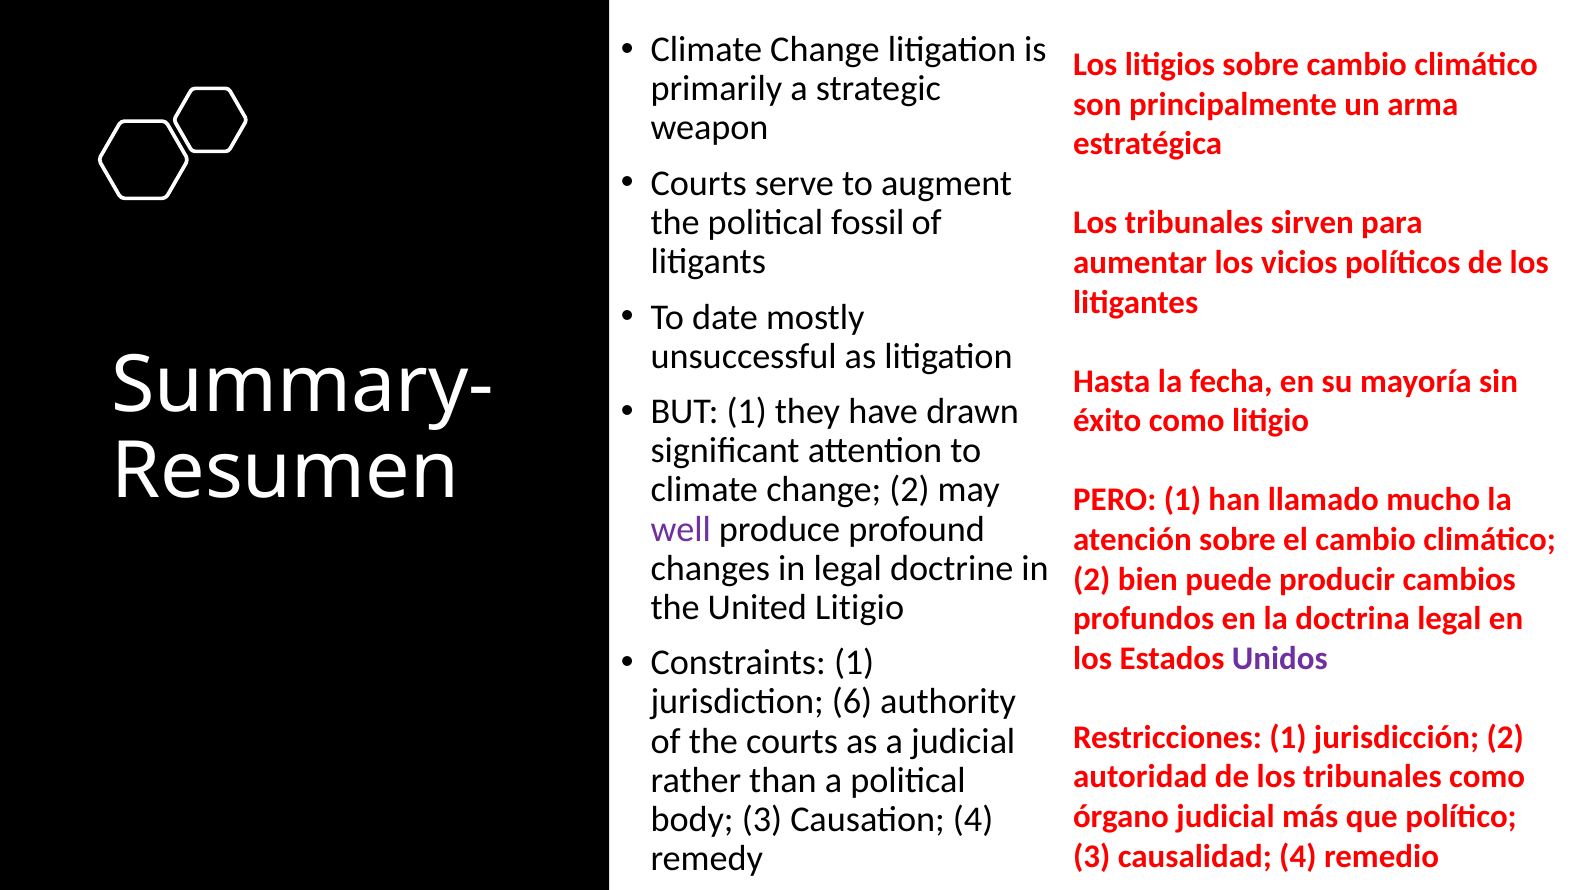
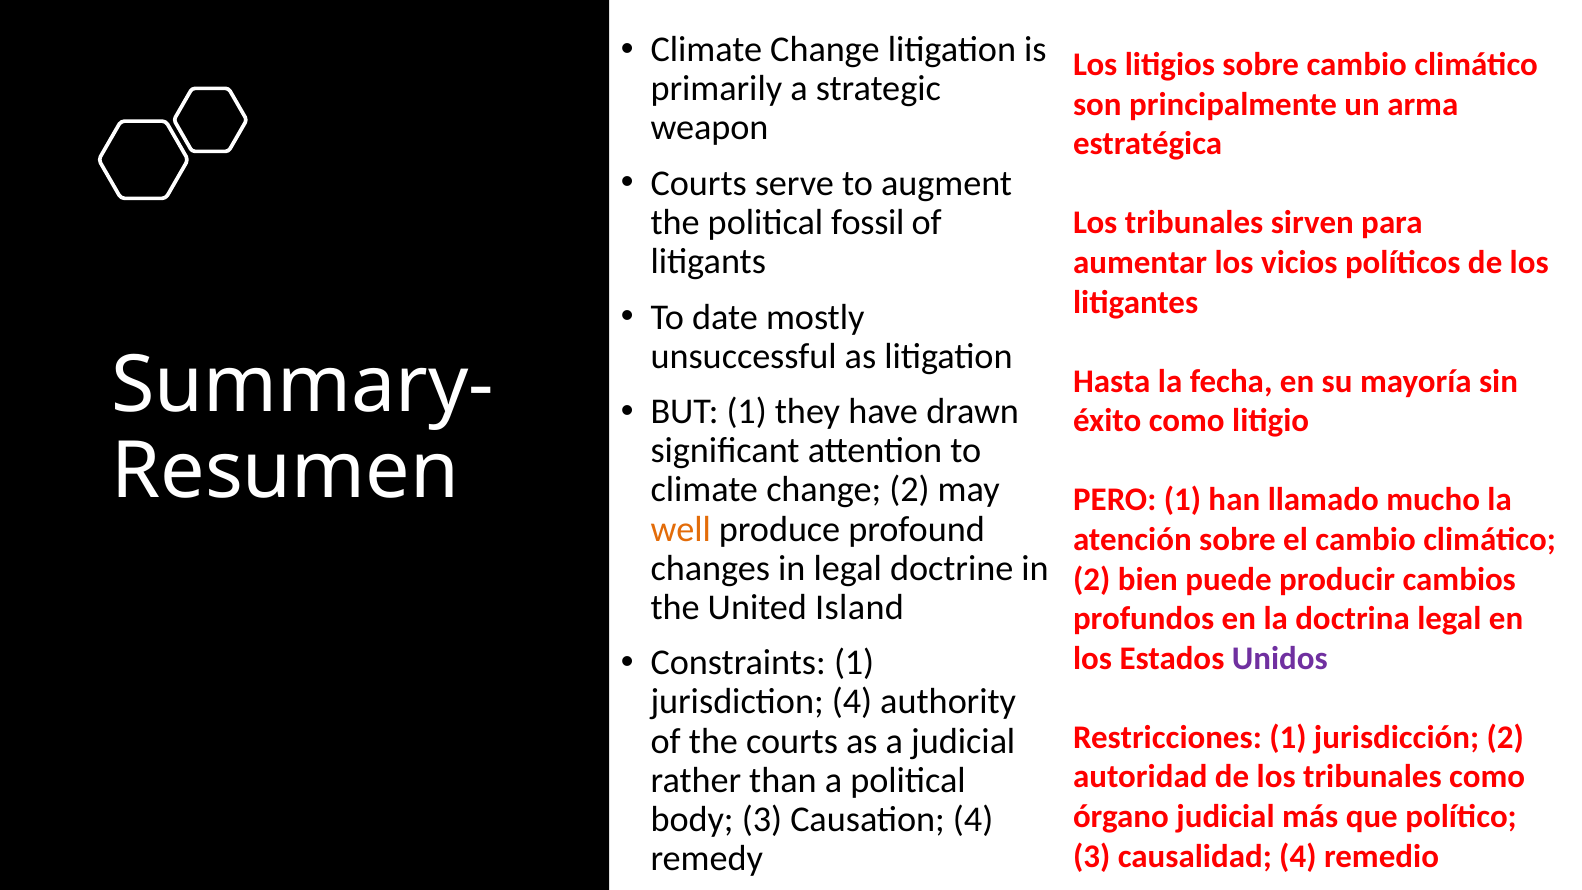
well colour: purple -> orange
United Litigio: Litigio -> Island
jurisdiction 6: 6 -> 4
